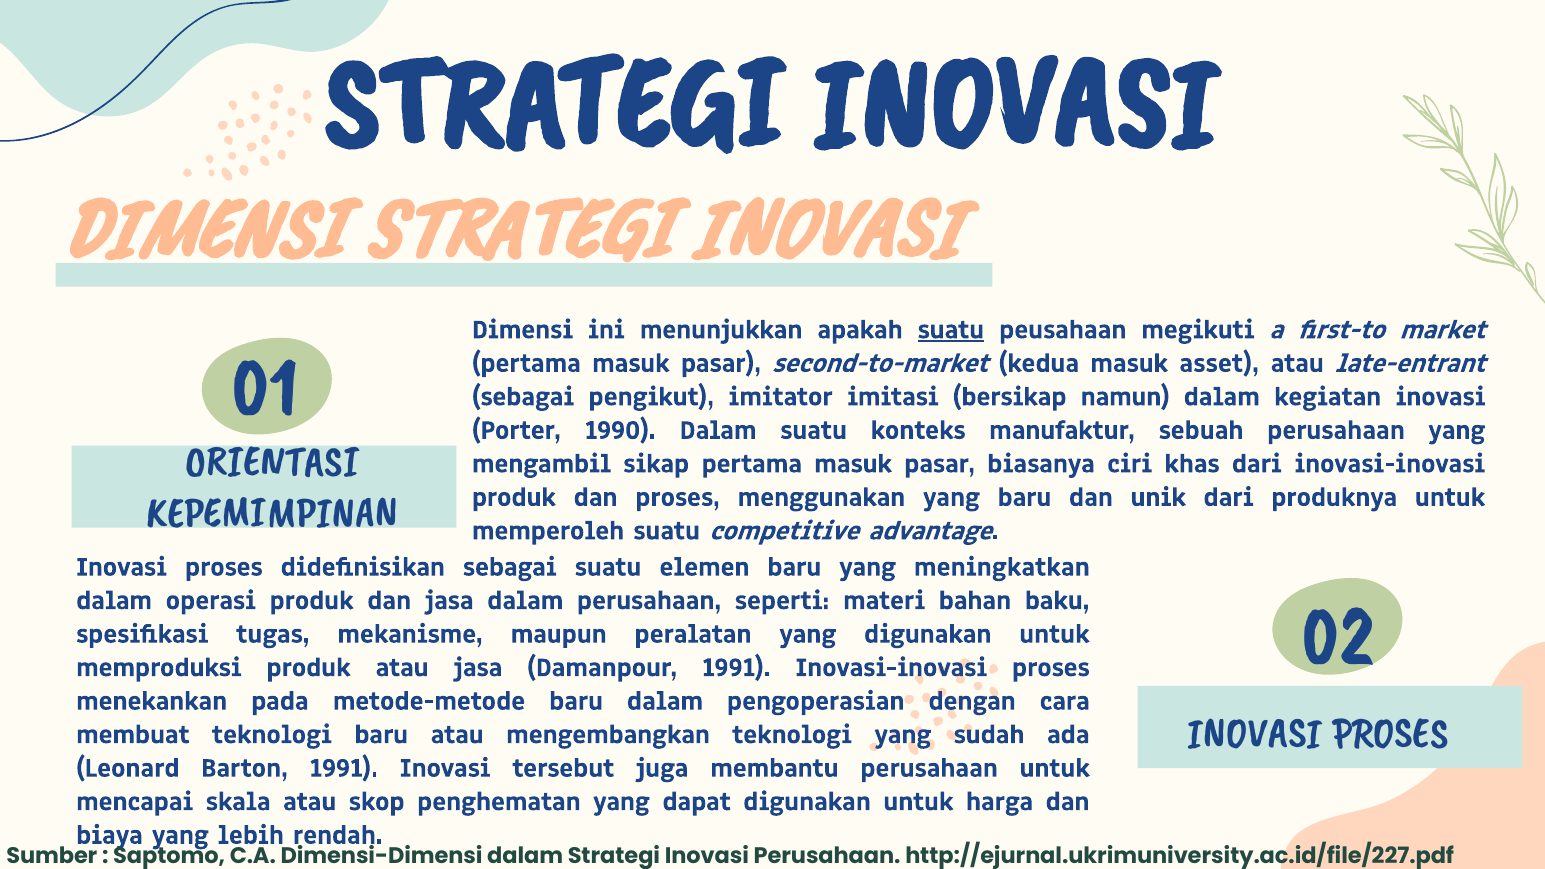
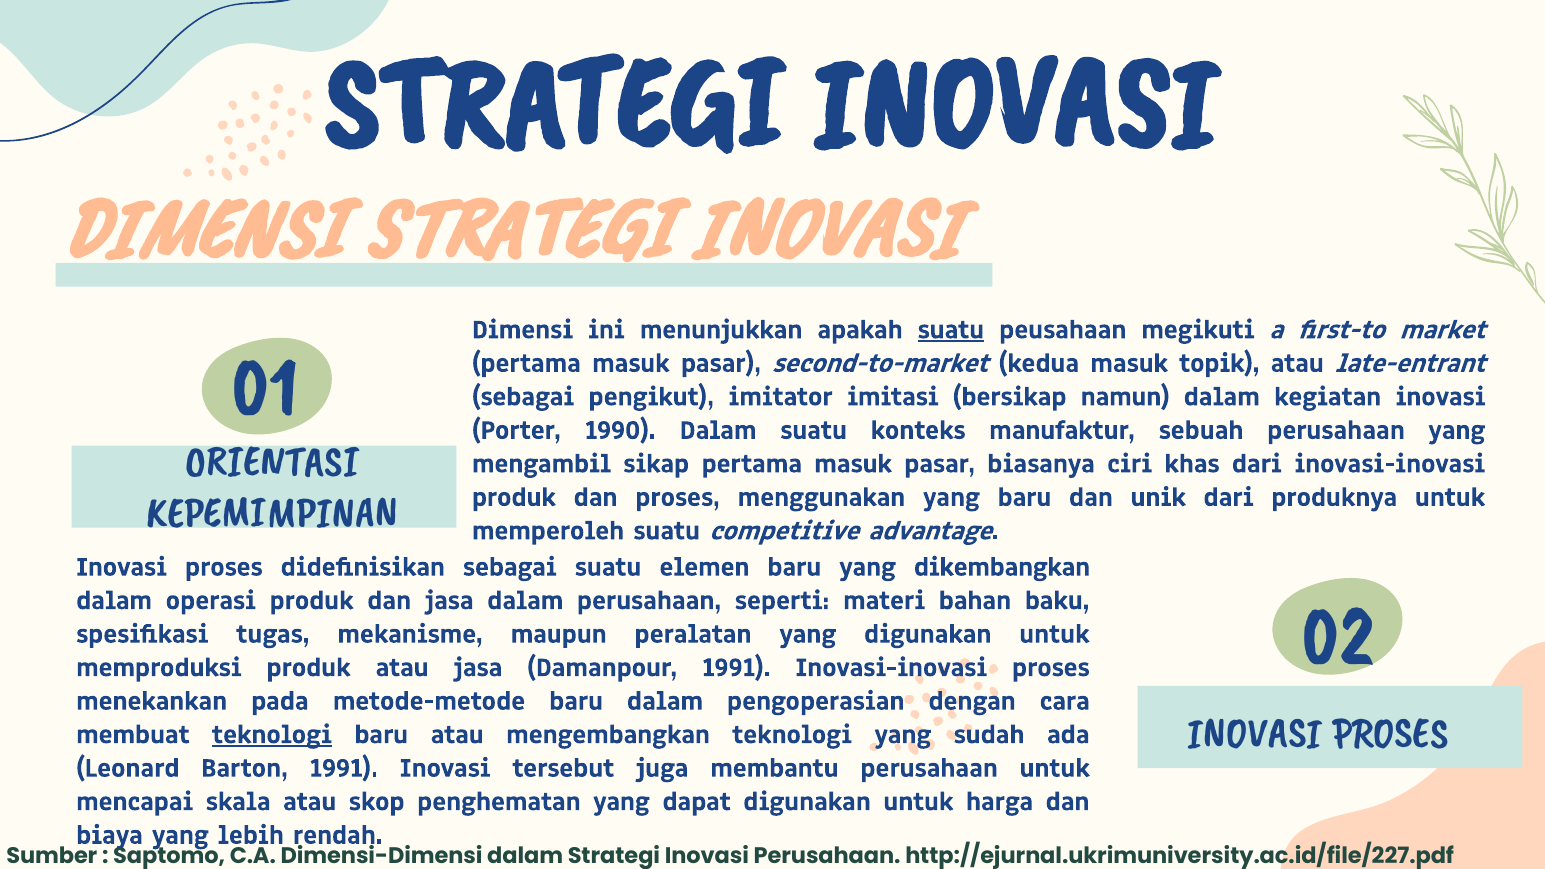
asset: asset -> topik
meningkatkan: meningkatkan -> dikembangkan
teknologi at (272, 734) underline: none -> present
